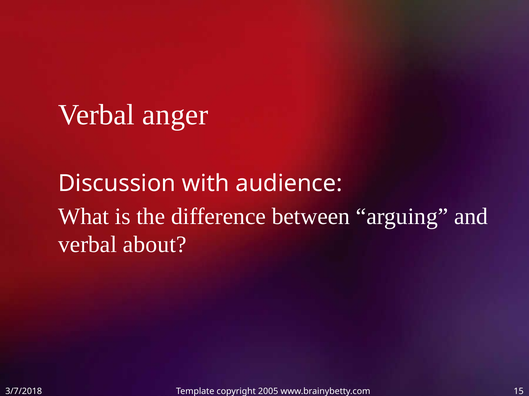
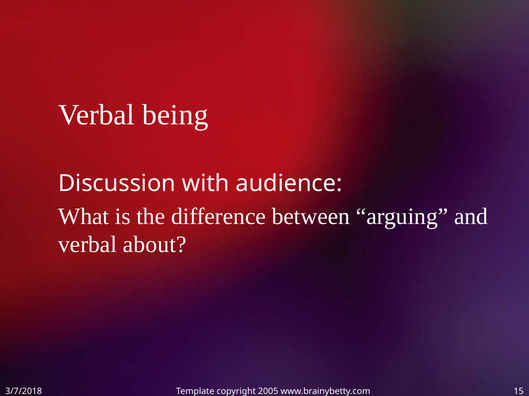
anger: anger -> being
